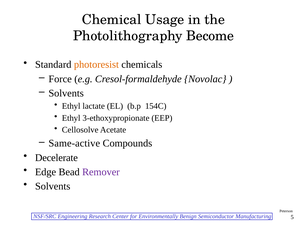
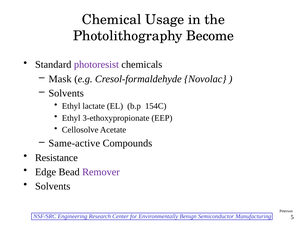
photoresist colour: orange -> purple
Force: Force -> Mask
Decelerate: Decelerate -> Resistance
